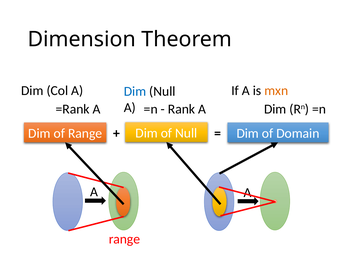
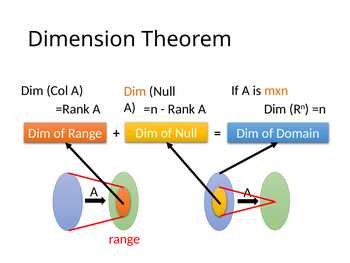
Dim at (135, 91) colour: blue -> orange
